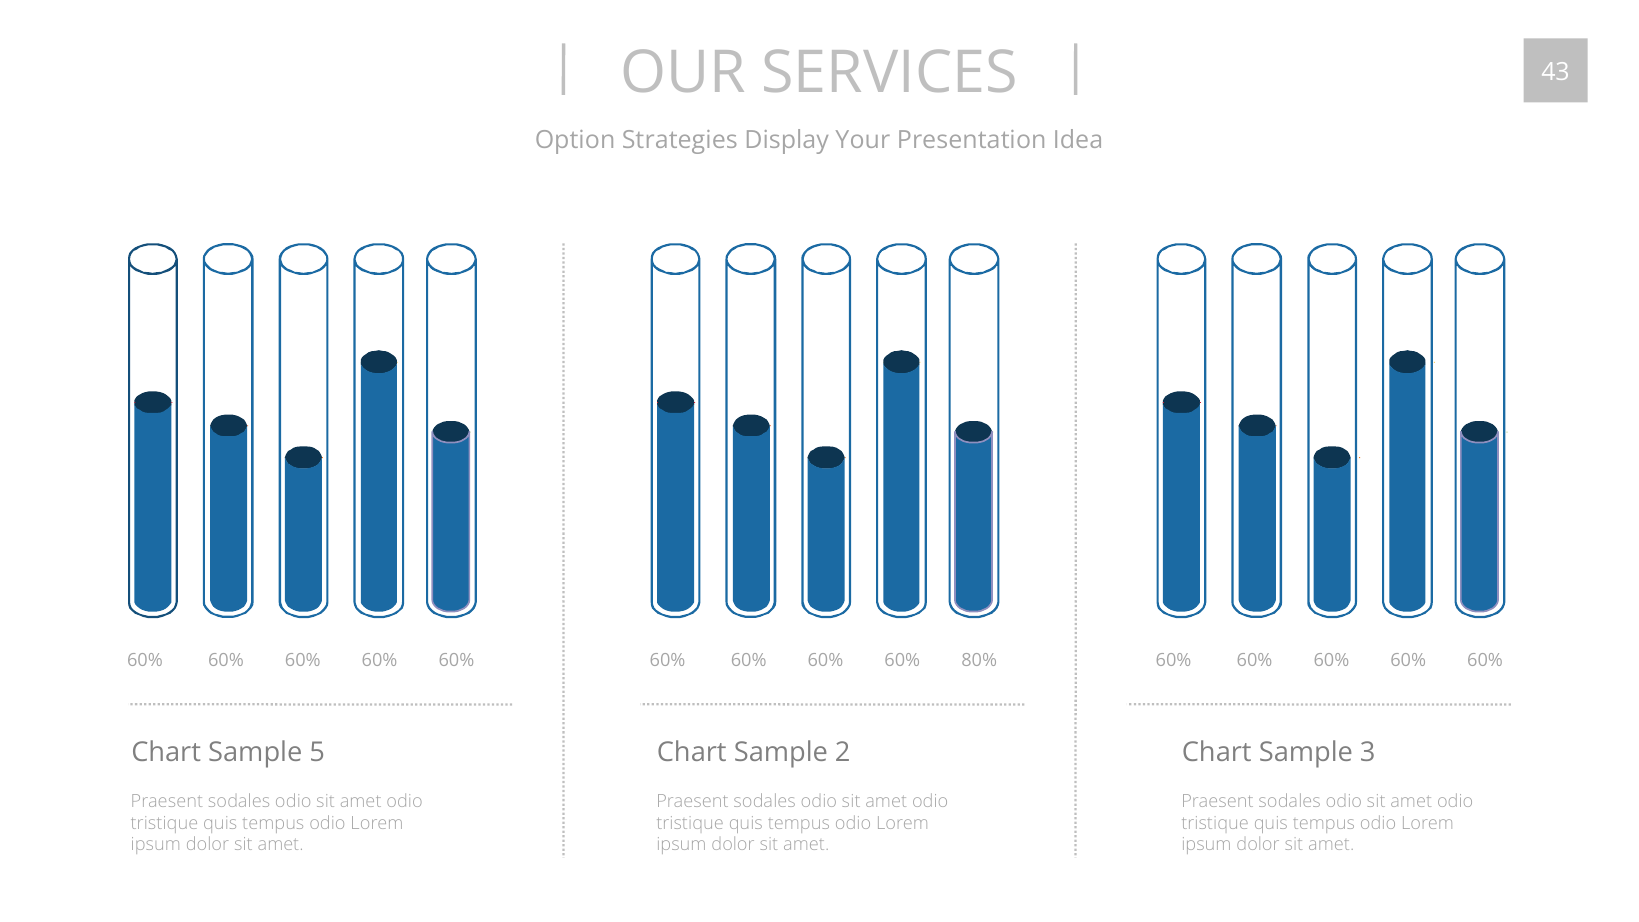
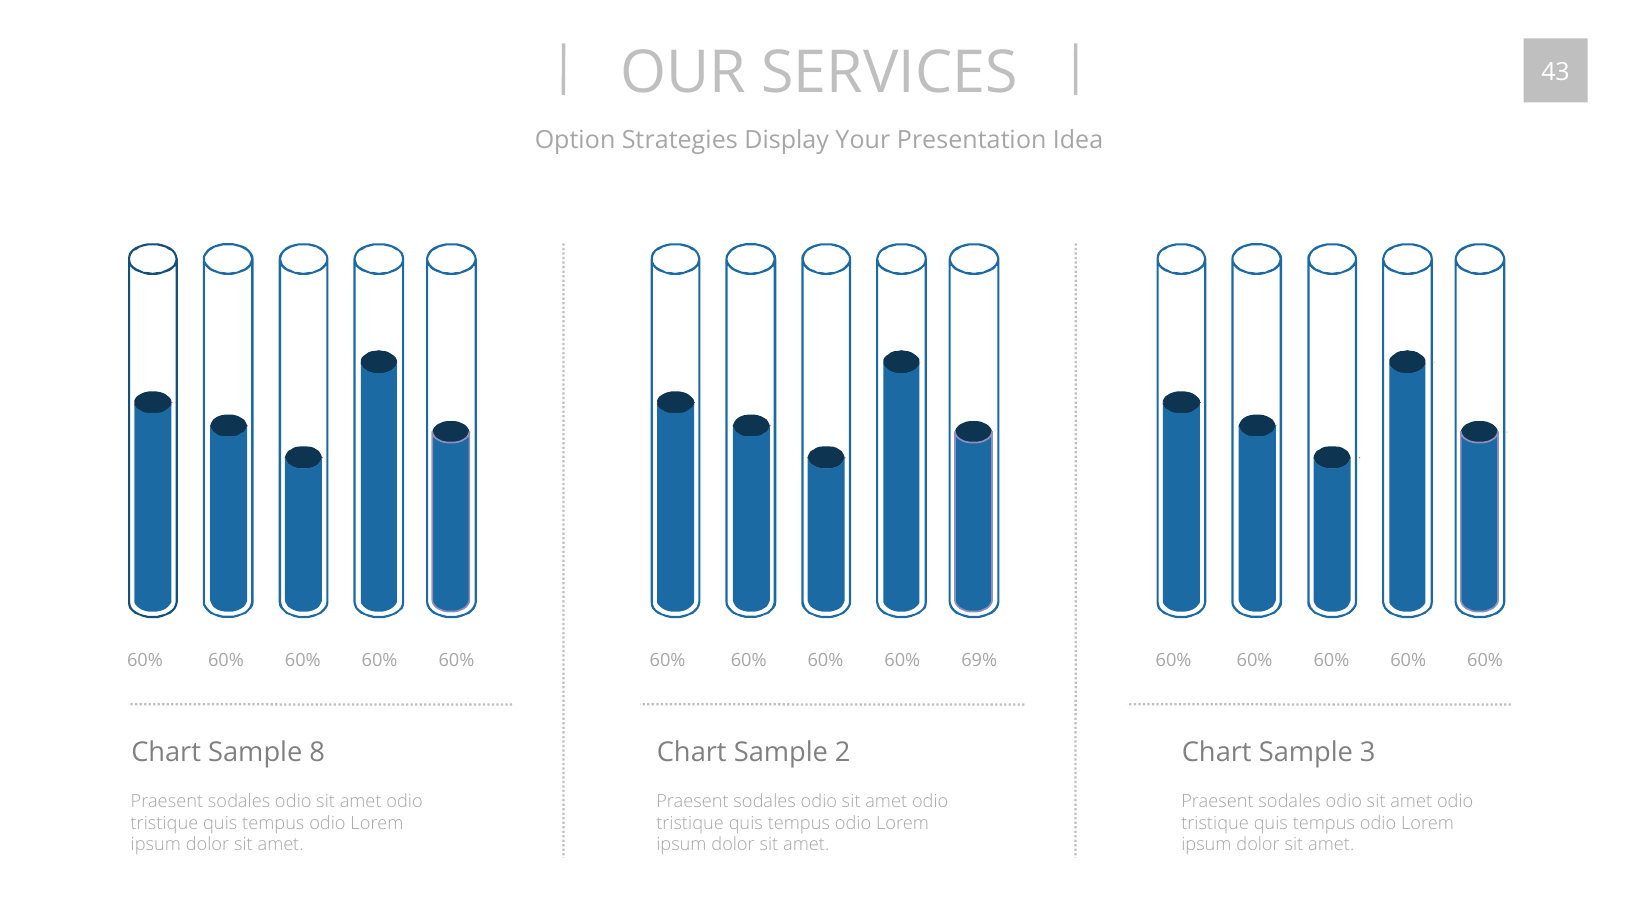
80%: 80% -> 69%
5: 5 -> 8
